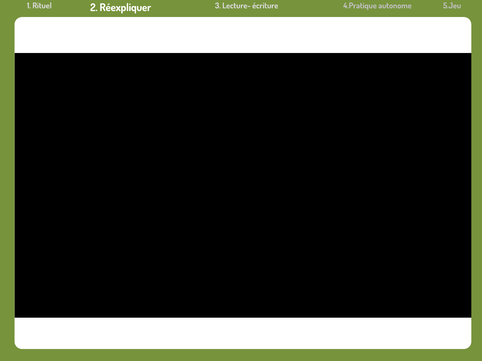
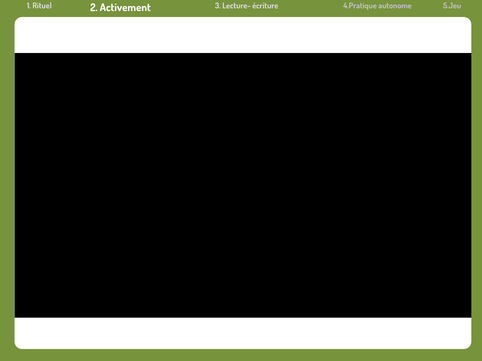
Réexpliquer: Réexpliquer -> Activement
